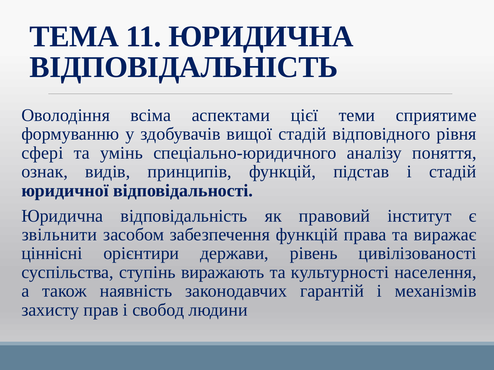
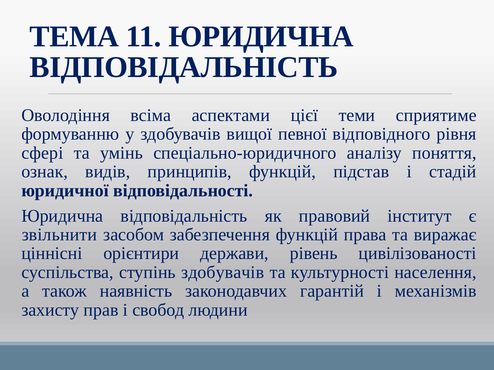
вищої стадій: стадій -> певної
ступінь виражають: виражають -> здобувачів
